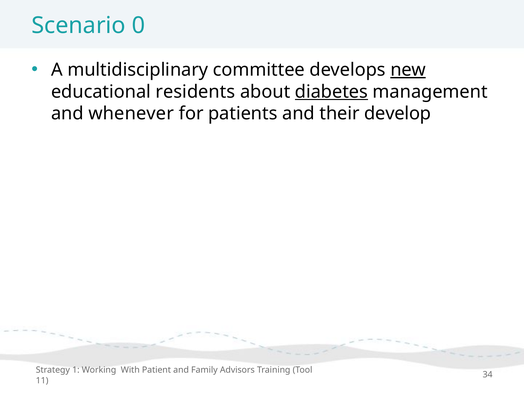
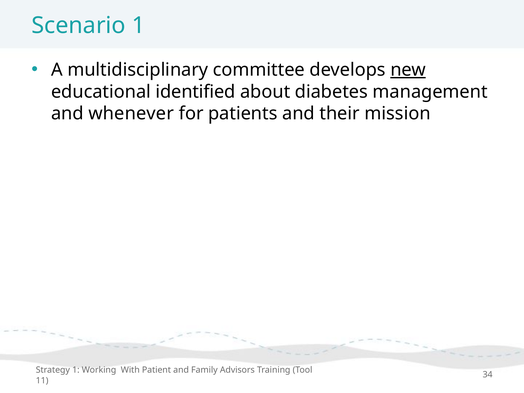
Scenario 0: 0 -> 1
residents: residents -> identified
diabetes underline: present -> none
develop: develop -> mission
